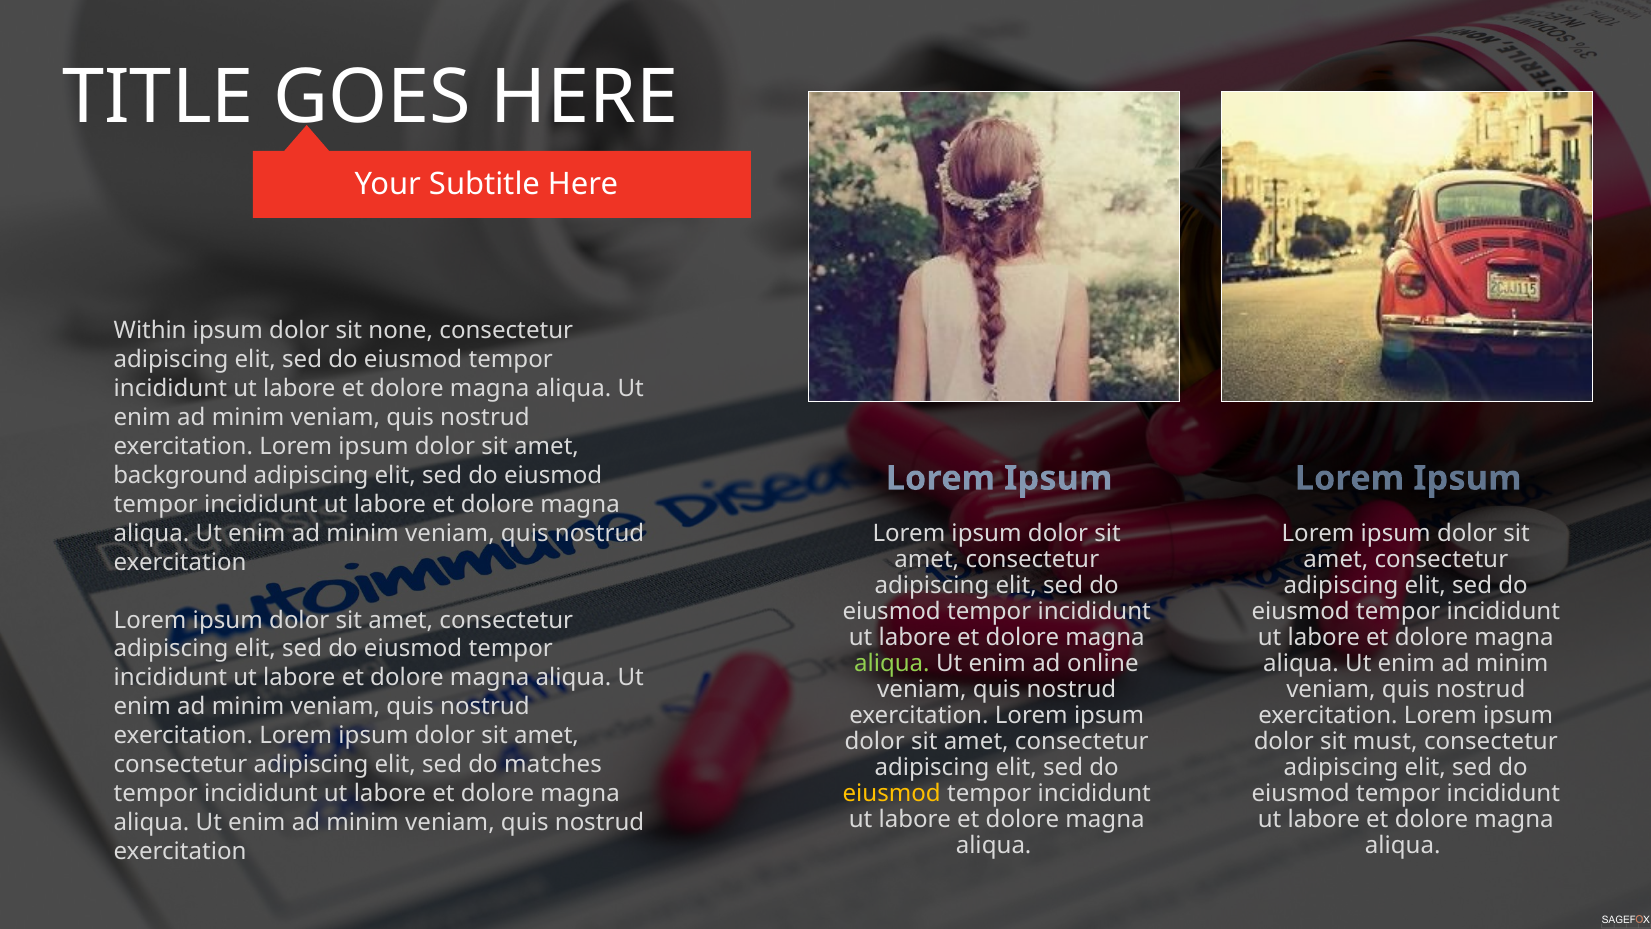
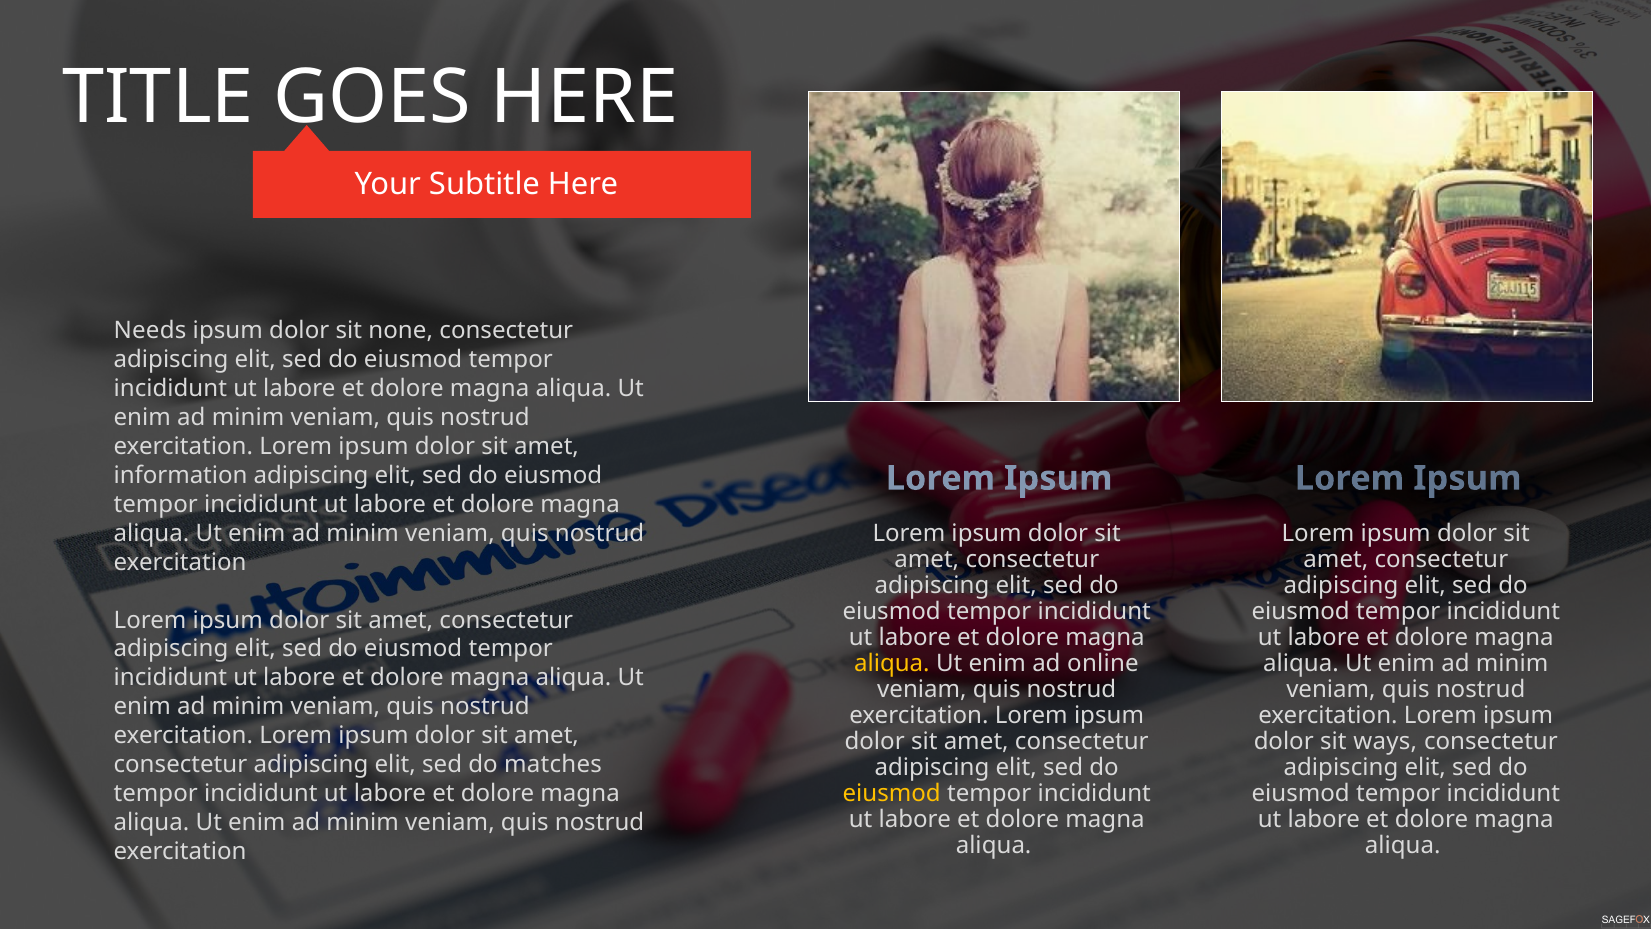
Within: Within -> Needs
background: background -> information
aliqua at (892, 663) colour: light green -> yellow
must: must -> ways
